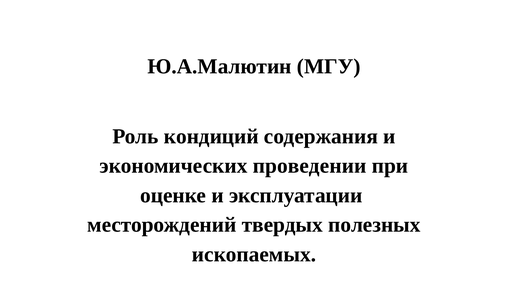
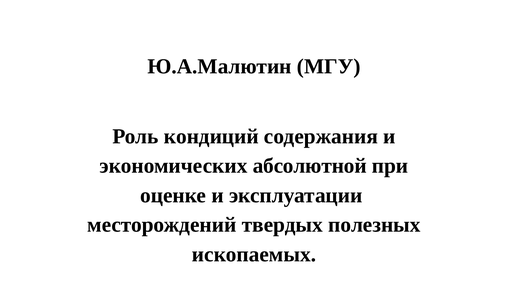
проведении: проведении -> абсолютной
